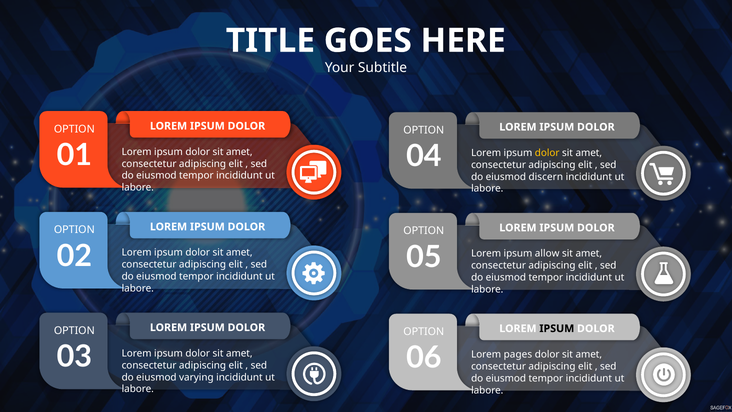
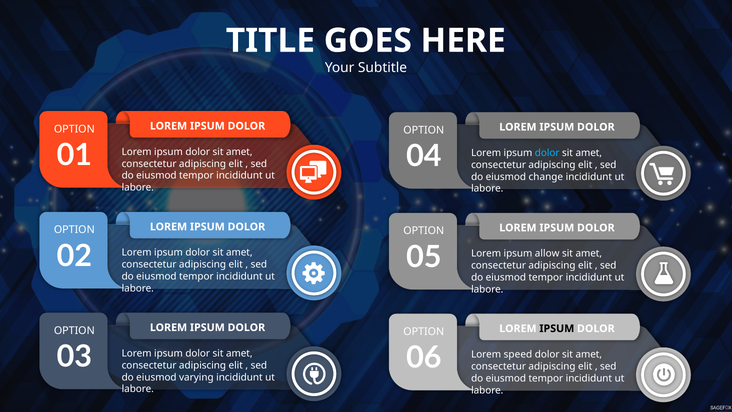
dolor at (547, 153) colour: yellow -> light blue
discern: discern -> change
pages: pages -> speed
